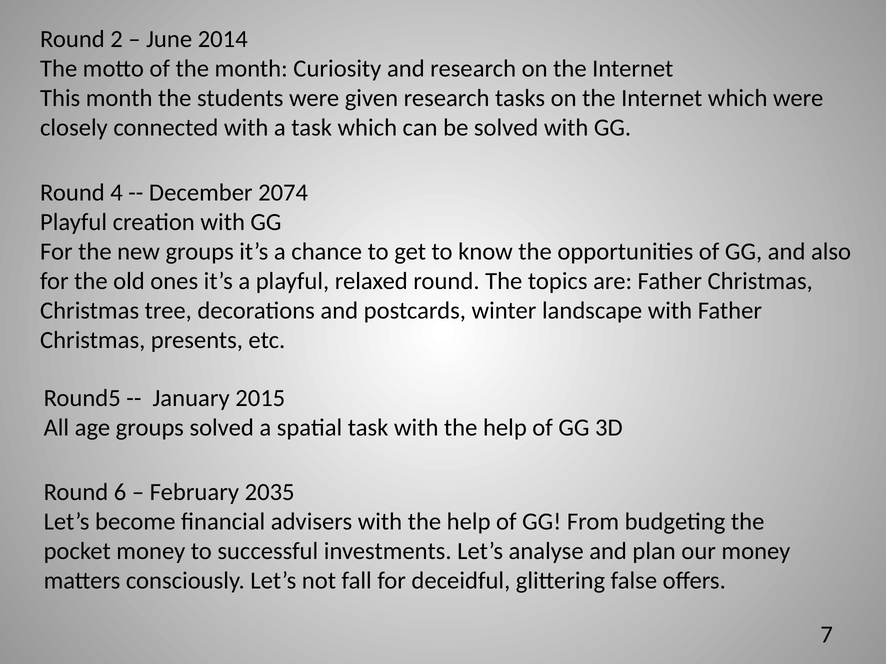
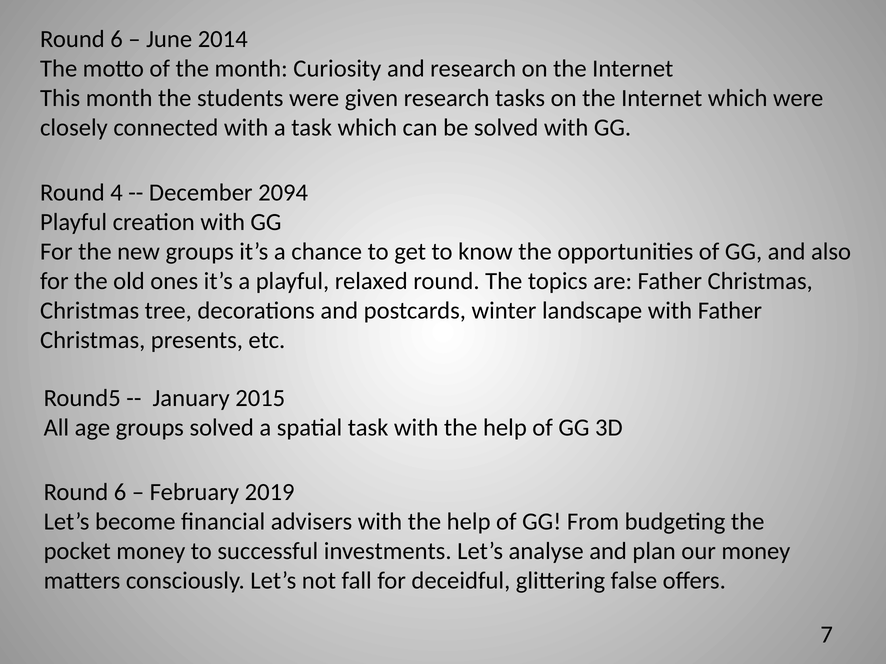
2 at (117, 39): 2 -> 6
2074: 2074 -> 2094
2035: 2035 -> 2019
